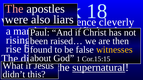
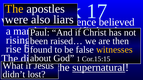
18: 18 -> 17
The at (14, 9) colour: pink -> yellow
cleverly: cleverly -> believed
this: this -> lost
